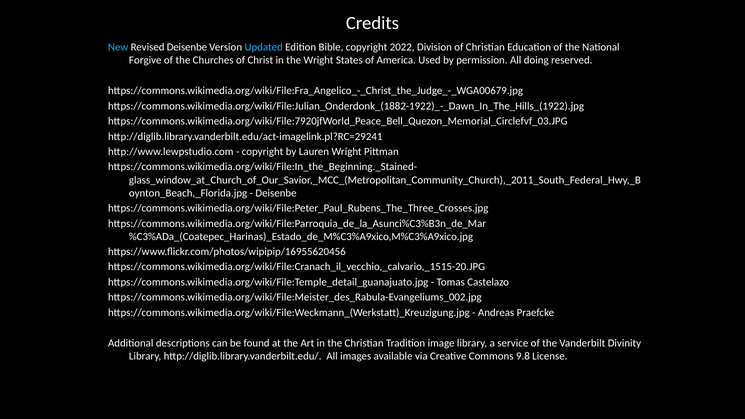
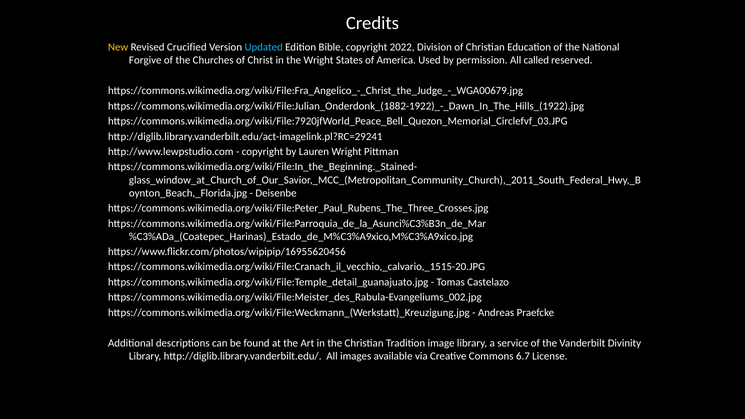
New colour: light blue -> yellow
Revised Deisenbe: Deisenbe -> Crucified
doing: doing -> called
9.8: 9.8 -> 6.7
